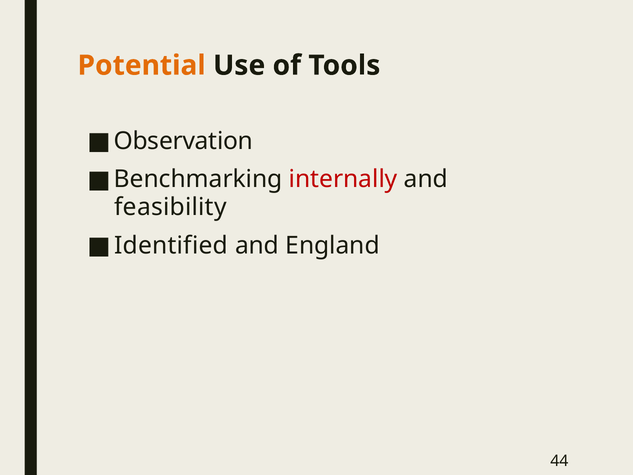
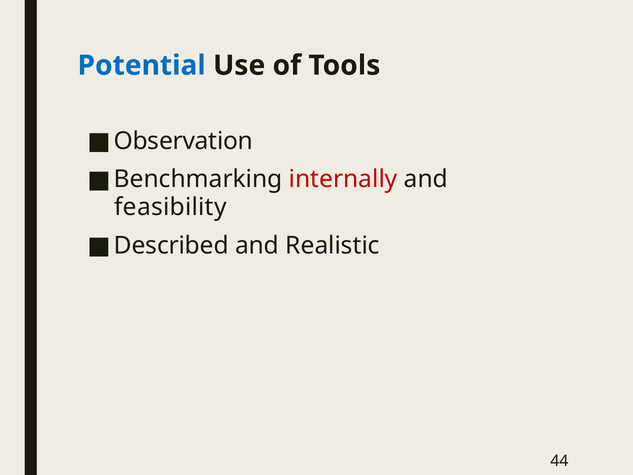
Potential colour: orange -> blue
Identified: Identified -> Described
England: England -> Realistic
